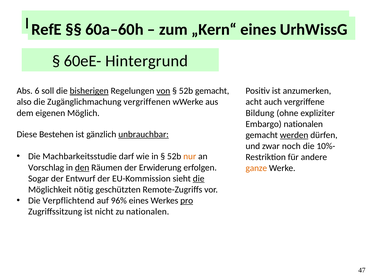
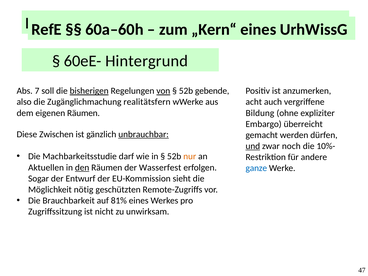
6: 6 -> 7
52b gemacht: gemacht -> gebende
vergriffenen: vergriffenen -> realitätsfern
eigenen Möglich: Möglich -> Räumen
Embargo nationalen: nationalen -> überreicht
Bestehen: Bestehen -> Zwischen
werden underline: present -> none
und underline: none -> present
Vorschlag: Vorschlag -> Aktuellen
Erwiderung: Erwiderung -> Wasserfest
ganze colour: orange -> blue
die at (199, 179) underline: present -> none
Verpflichtend: Verpflichtend -> Brauchbarkeit
96%: 96% -> 81%
pro underline: present -> none
zu nationalen: nationalen -> unwirksam
